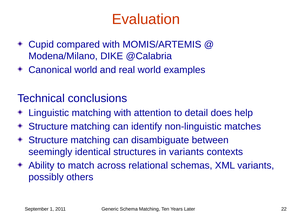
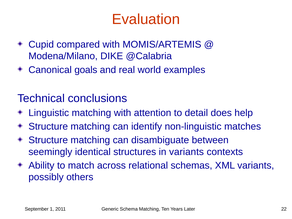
Canonical world: world -> goals
